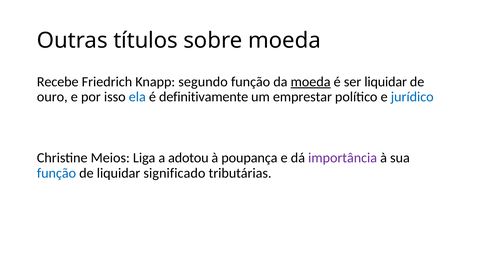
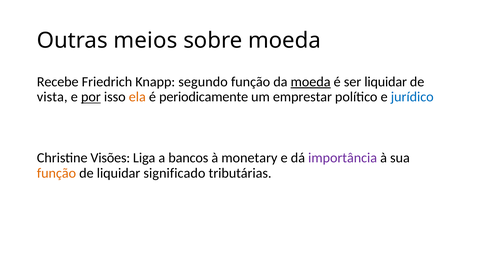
títulos: títulos -> meios
ouro: ouro -> vista
por underline: none -> present
ela colour: blue -> orange
definitivamente: definitivamente -> periodicamente
Meios: Meios -> Visões
adotou: adotou -> bancos
poupança: poupança -> monetary
função at (56, 173) colour: blue -> orange
